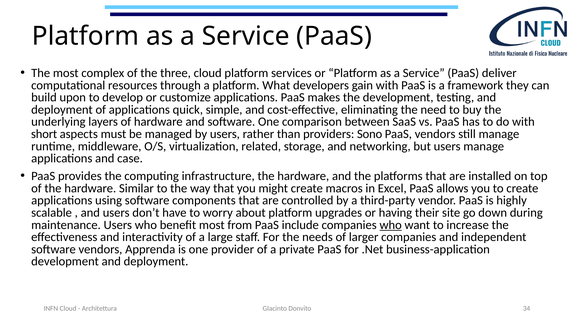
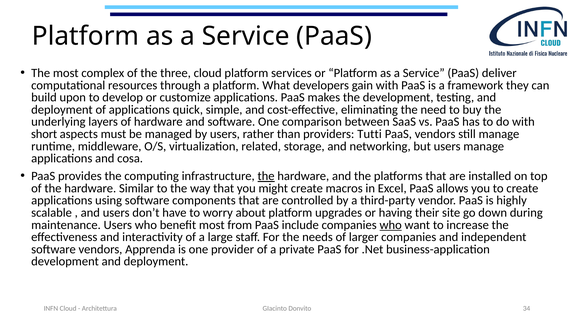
Sono: Sono -> Tutti
case: case -> cosa
the at (266, 176) underline: none -> present
